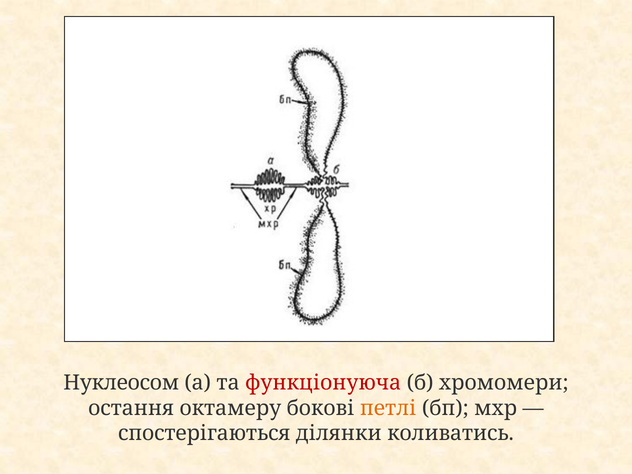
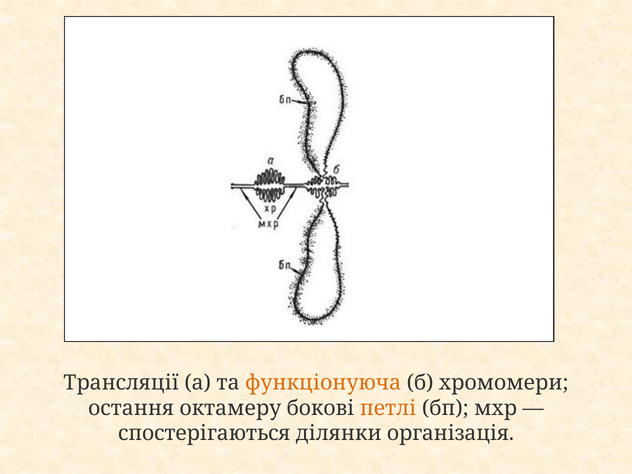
Нуклеосом: Нуклеосом -> Трансляції
функціонуюча colour: red -> orange
коливатись: коливатись -> організація
